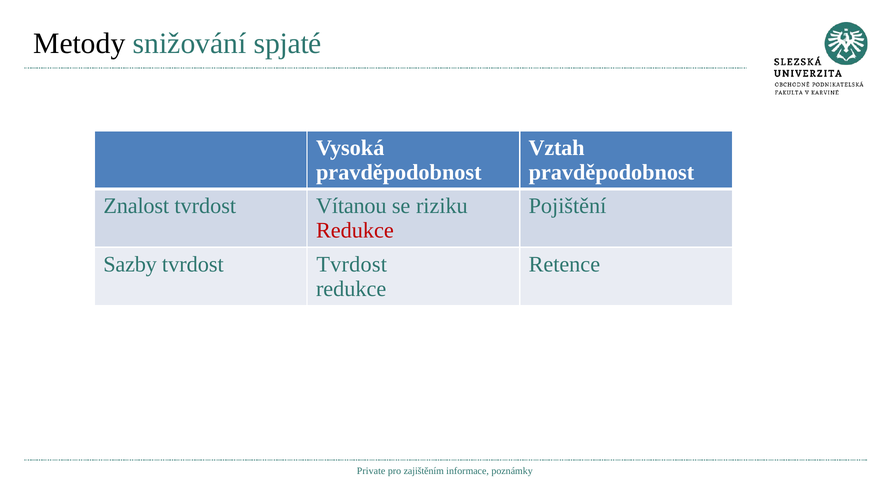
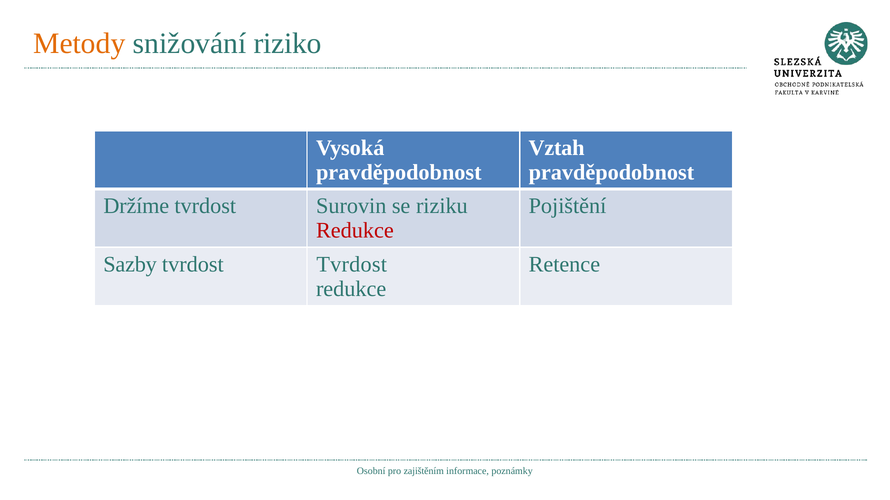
Metody colour: black -> orange
spjaté: spjaté -> riziko
Znalost: Znalost -> Držíme
Vítanou: Vítanou -> Surovin
Private: Private -> Osobní
